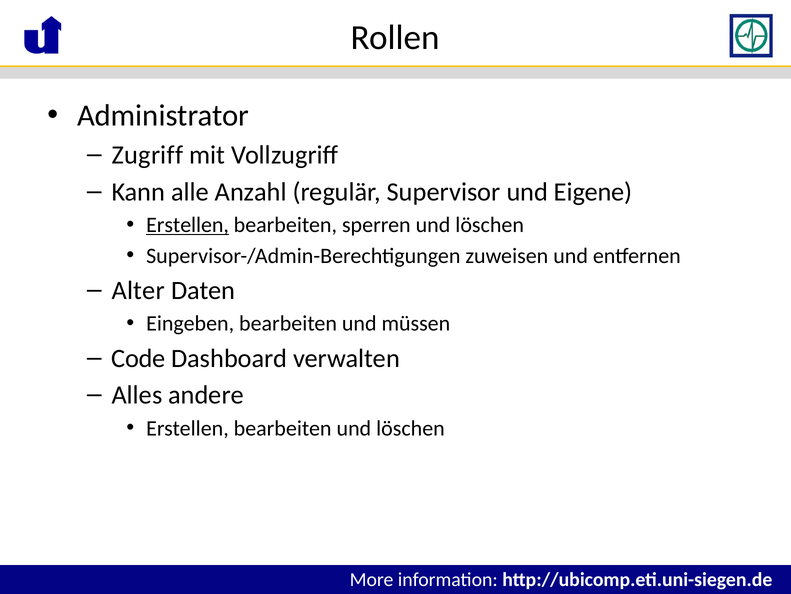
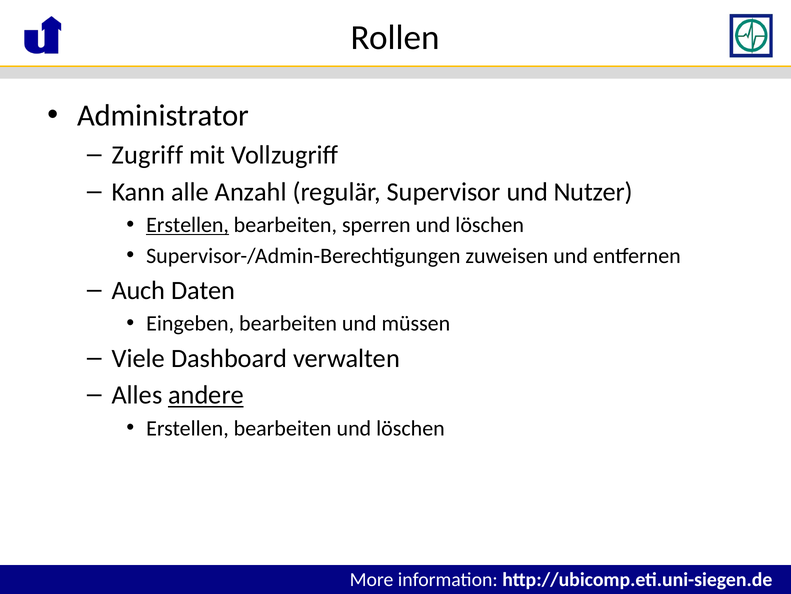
Eigene: Eigene -> Nutzer
Alter: Alter -> Auch
Code: Code -> Viele
andere underline: none -> present
